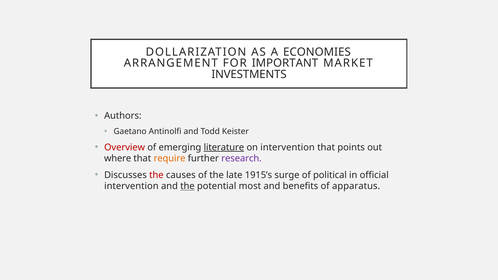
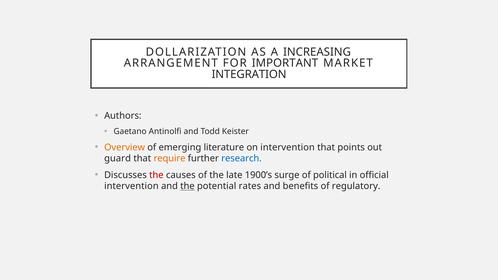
ECONOMIES: ECONOMIES -> INCREASING
INVESTMENTS: INVESTMENTS -> INTEGRATION
Overview colour: red -> orange
literature underline: present -> none
where: where -> guard
research colour: purple -> blue
1915’s: 1915’s -> 1900’s
most: most -> rates
apparatus: apparatus -> regulatory
